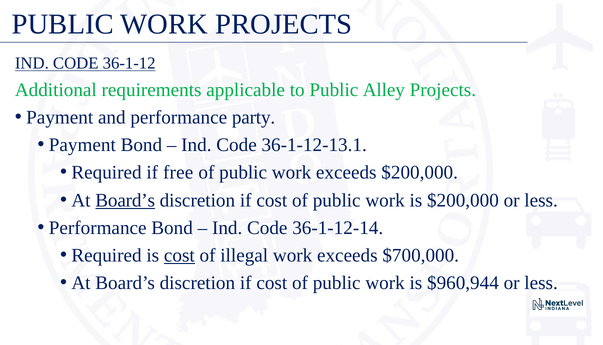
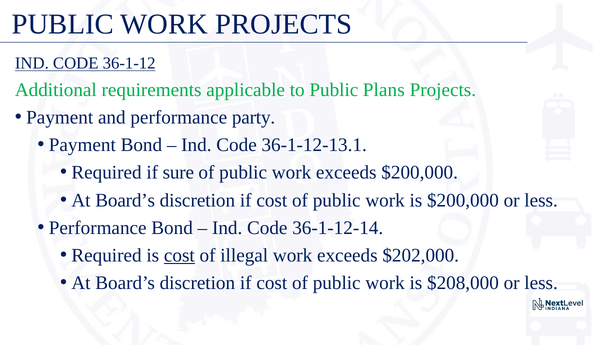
Alley: Alley -> Plans
free: free -> sure
Board’s at (125, 200) underline: present -> none
$700,000: $700,000 -> $202,000
$960,944: $960,944 -> $208,000
